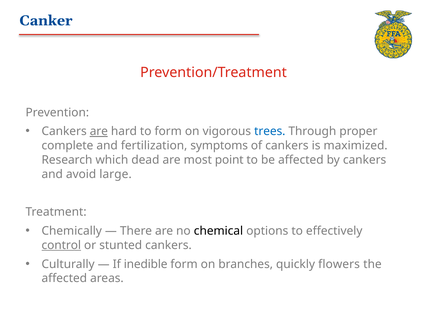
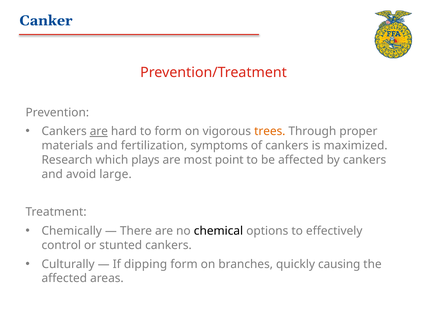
trees colour: blue -> orange
complete: complete -> materials
dead: dead -> plays
control underline: present -> none
inedible: inedible -> dipping
flowers: flowers -> causing
